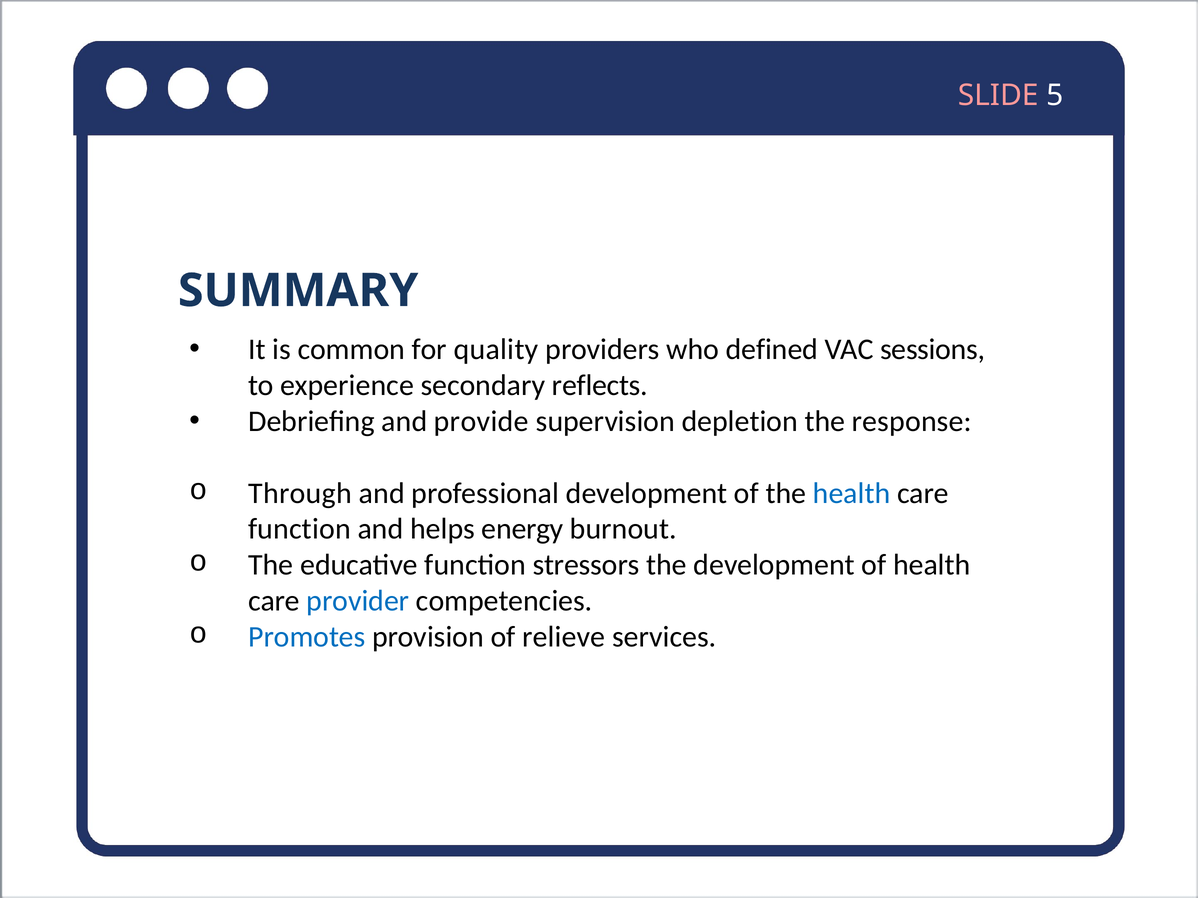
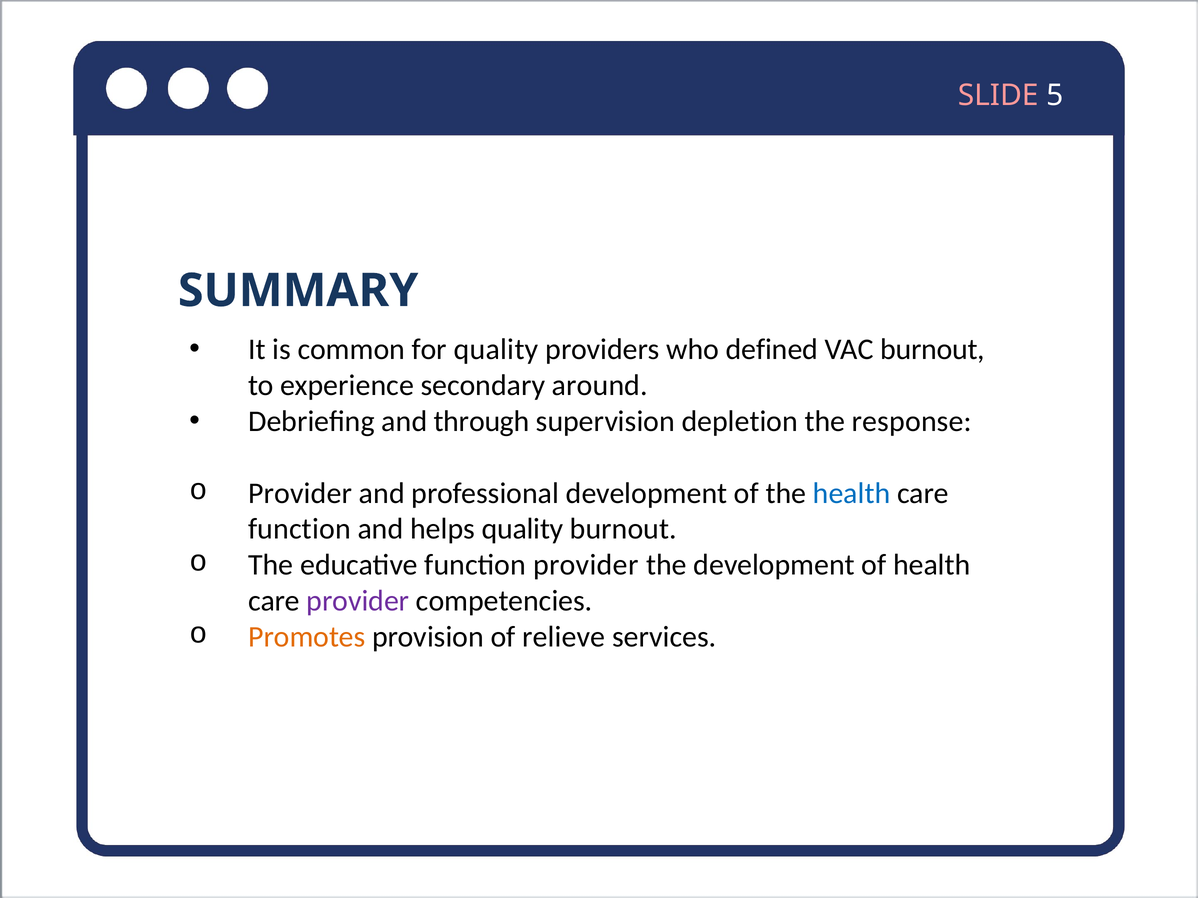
VAC sessions: sessions -> burnout
reflects: reflects -> around
provide: provide -> through
Through at (300, 493): Through -> Provider
helps energy: energy -> quality
function stressors: stressors -> provider
provider at (358, 601) colour: blue -> purple
Promotes colour: blue -> orange
